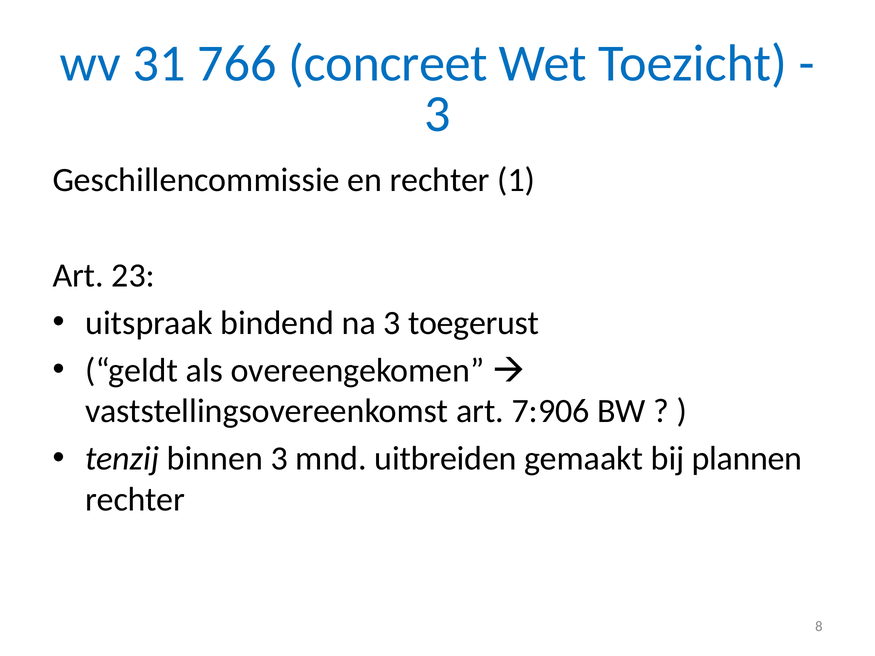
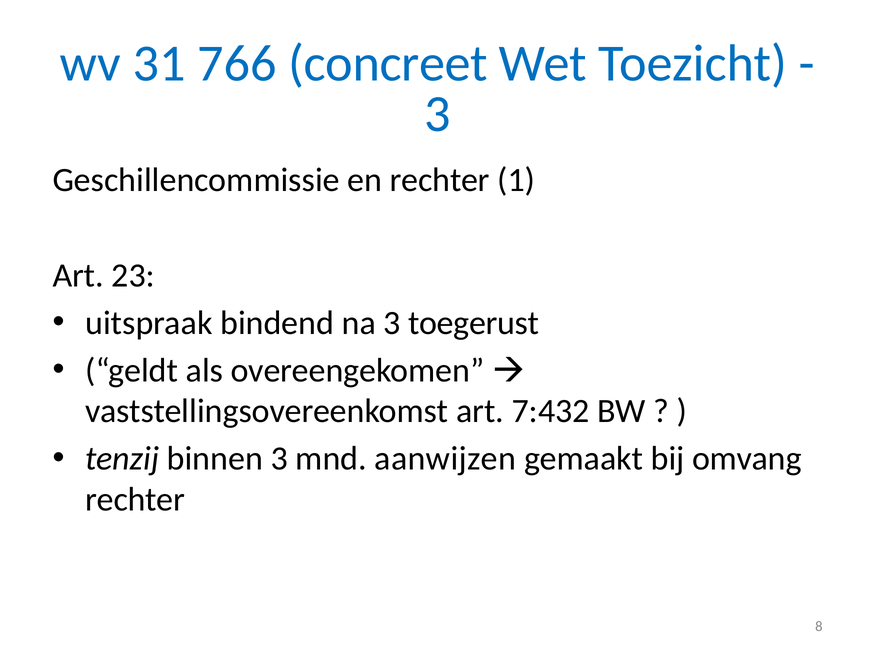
7:906: 7:906 -> 7:432
uitbreiden: uitbreiden -> aanwijzen
plannen: plannen -> omvang
